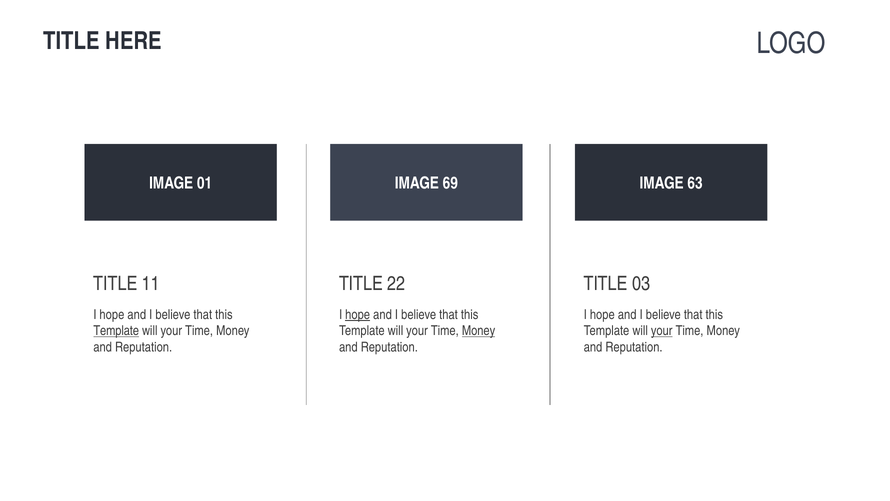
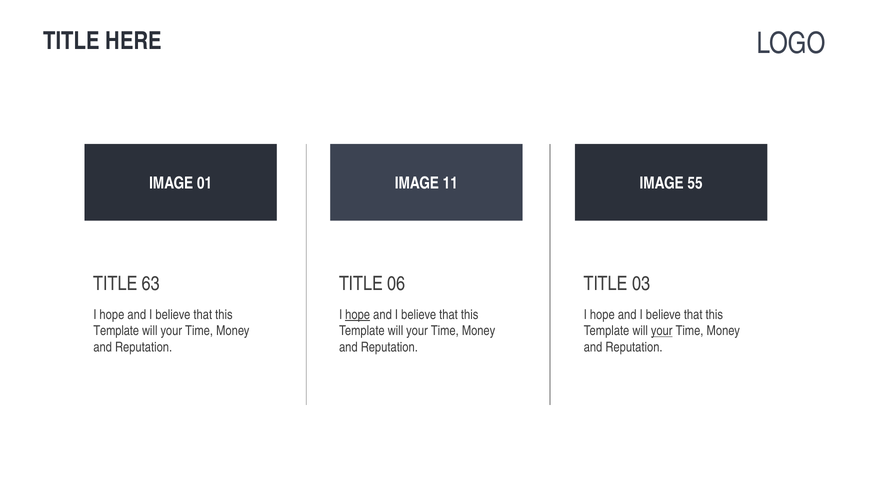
69: 69 -> 11
63: 63 -> 55
11: 11 -> 63
22: 22 -> 06
Template at (116, 331) underline: present -> none
Money at (479, 331) underline: present -> none
